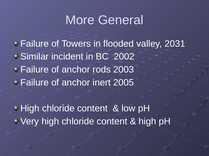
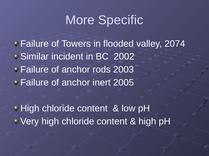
General: General -> Specific
2031: 2031 -> 2074
